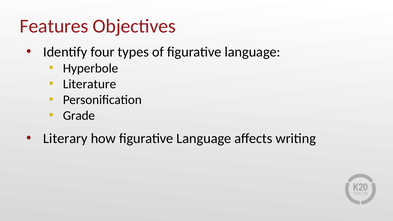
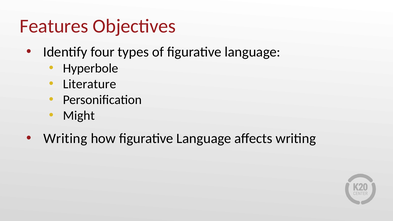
Grade: Grade -> Might
Literary at (65, 138): Literary -> Writing
